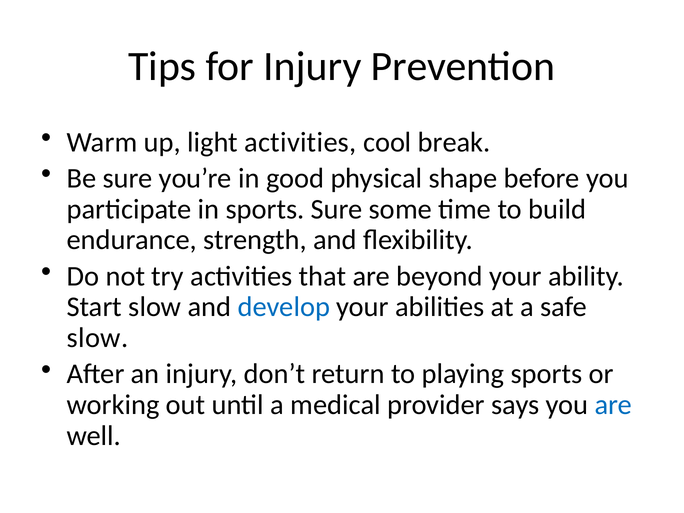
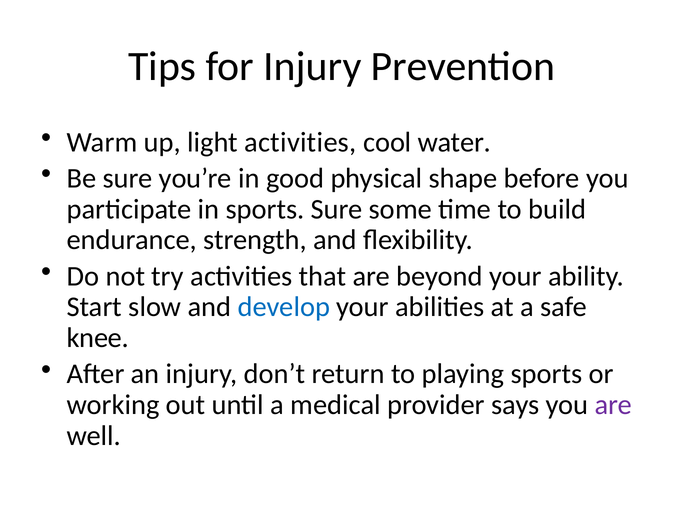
break: break -> water
slow at (98, 338): slow -> knee
are at (613, 405) colour: blue -> purple
